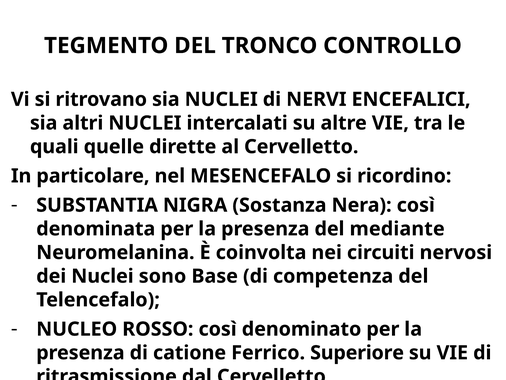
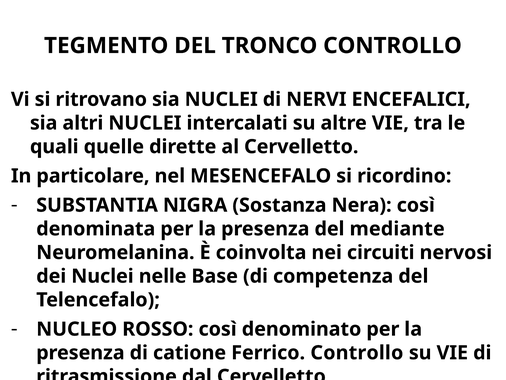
sono: sono -> nelle
Ferrico Superiore: Superiore -> Controllo
